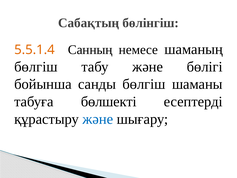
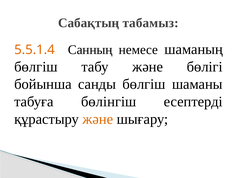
бөлінгіш: бөлінгіш -> табамыз
бөлшекті: бөлшекті -> бөлінгіш
және at (98, 119) colour: blue -> orange
